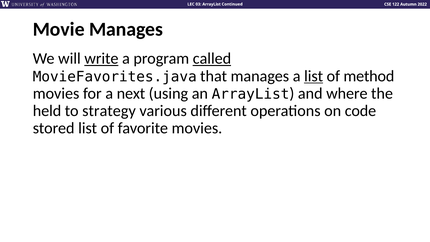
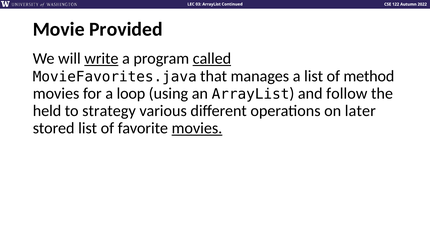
Movie Manages: Manages -> Provided
list at (314, 76) underline: present -> none
next: next -> loop
where: where -> follow
code: code -> later
movies at (197, 128) underline: none -> present
